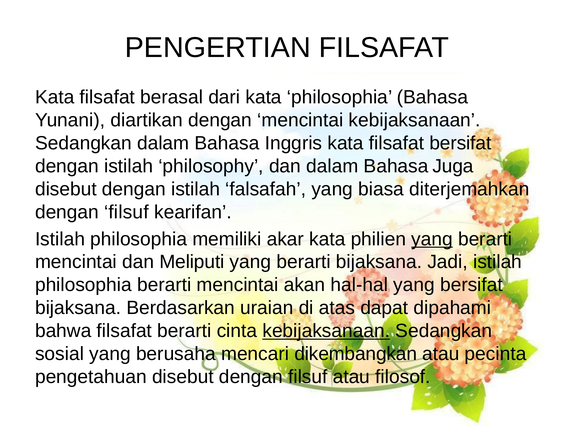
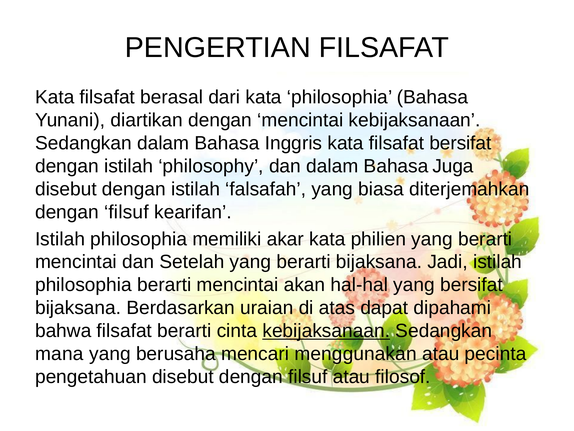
yang at (432, 239) underline: present -> none
Meliputi: Meliputi -> Setelah
sosial: sosial -> mana
dikembangkan: dikembangkan -> menggunakan
